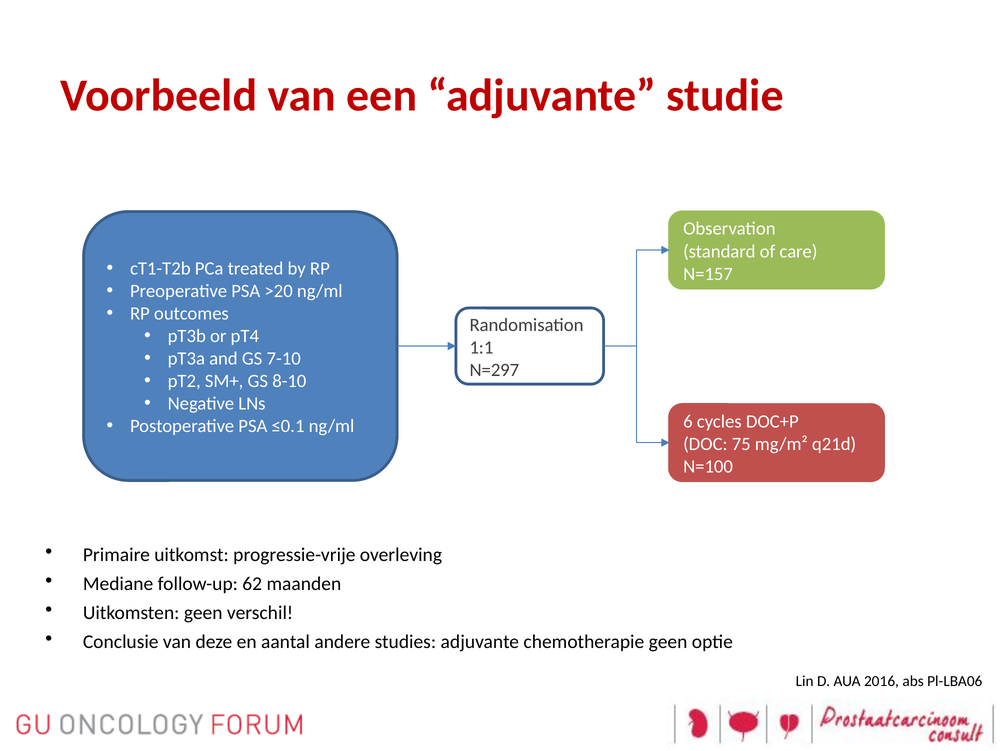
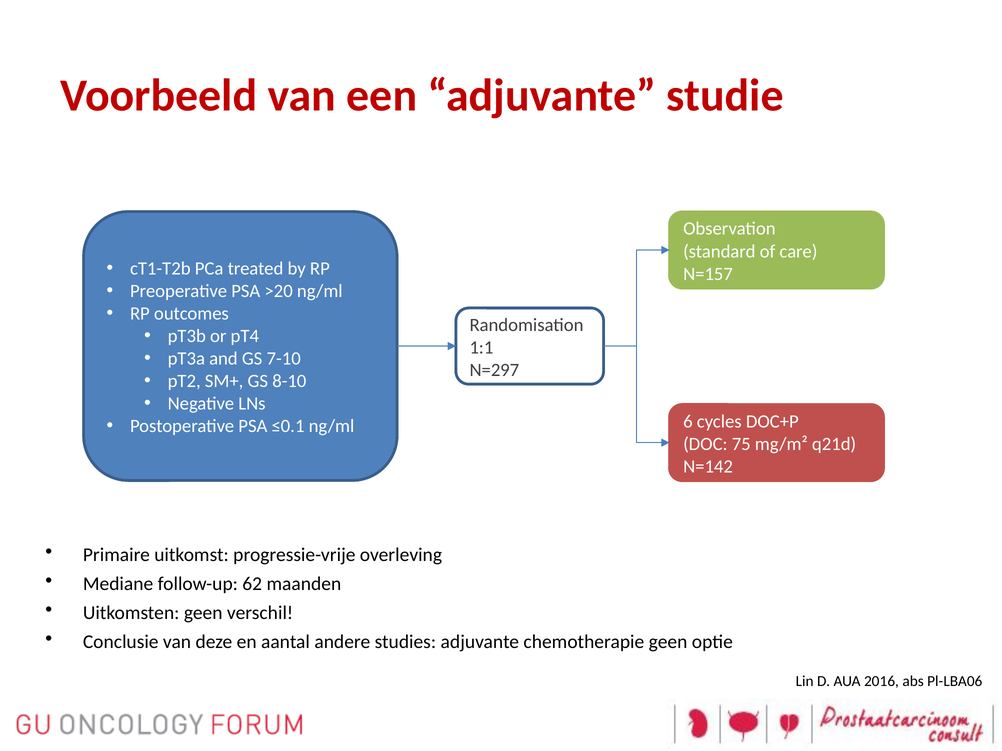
N=100: N=100 -> N=142
